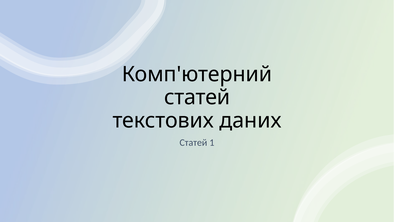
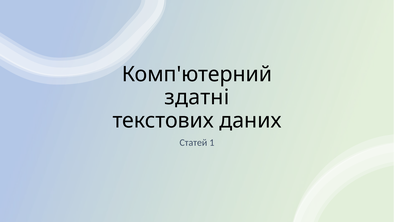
статей at (197, 97): статей -> здатні
